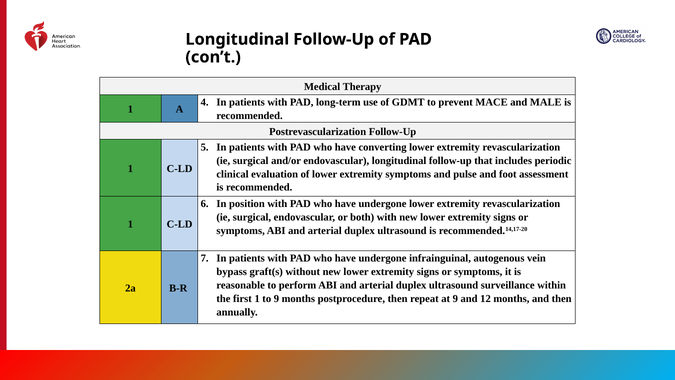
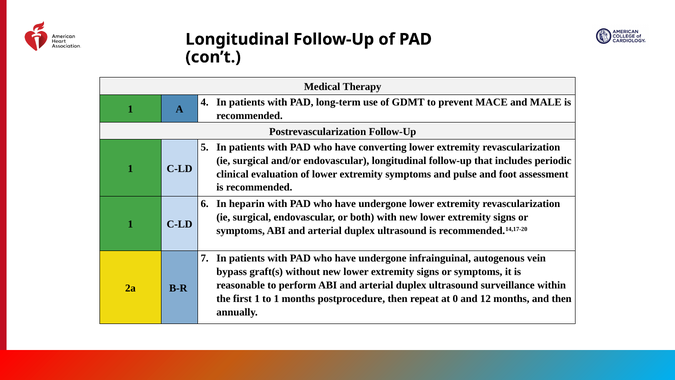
position: position -> heparin
to 9: 9 -> 1
at 9: 9 -> 0
